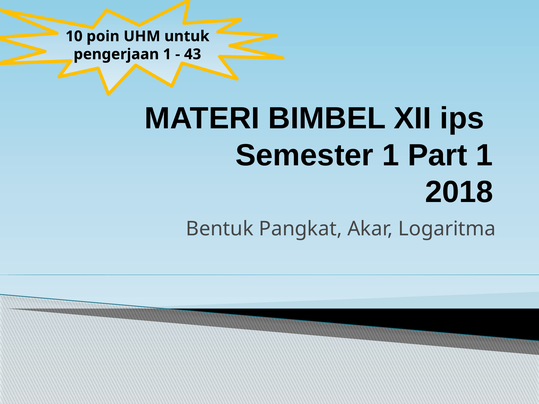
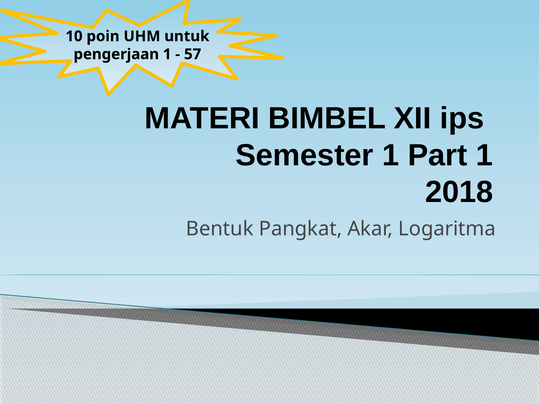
43: 43 -> 57
